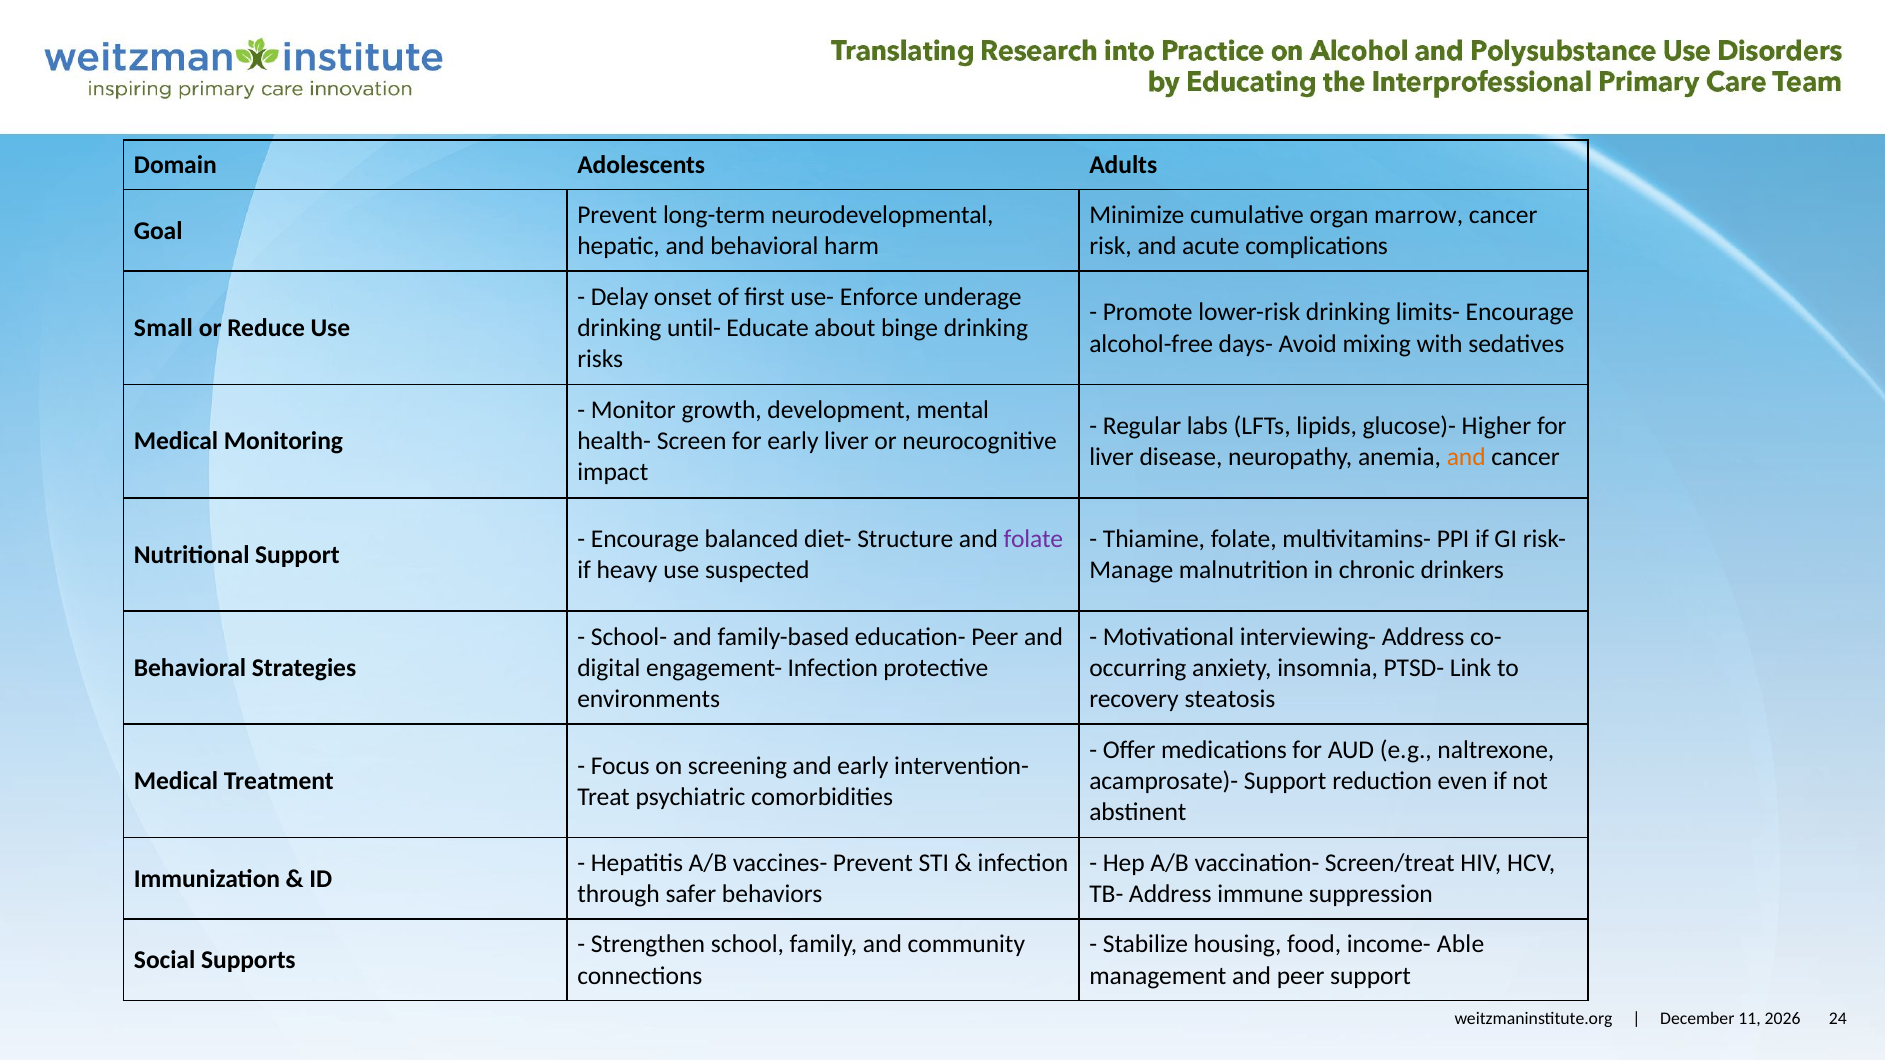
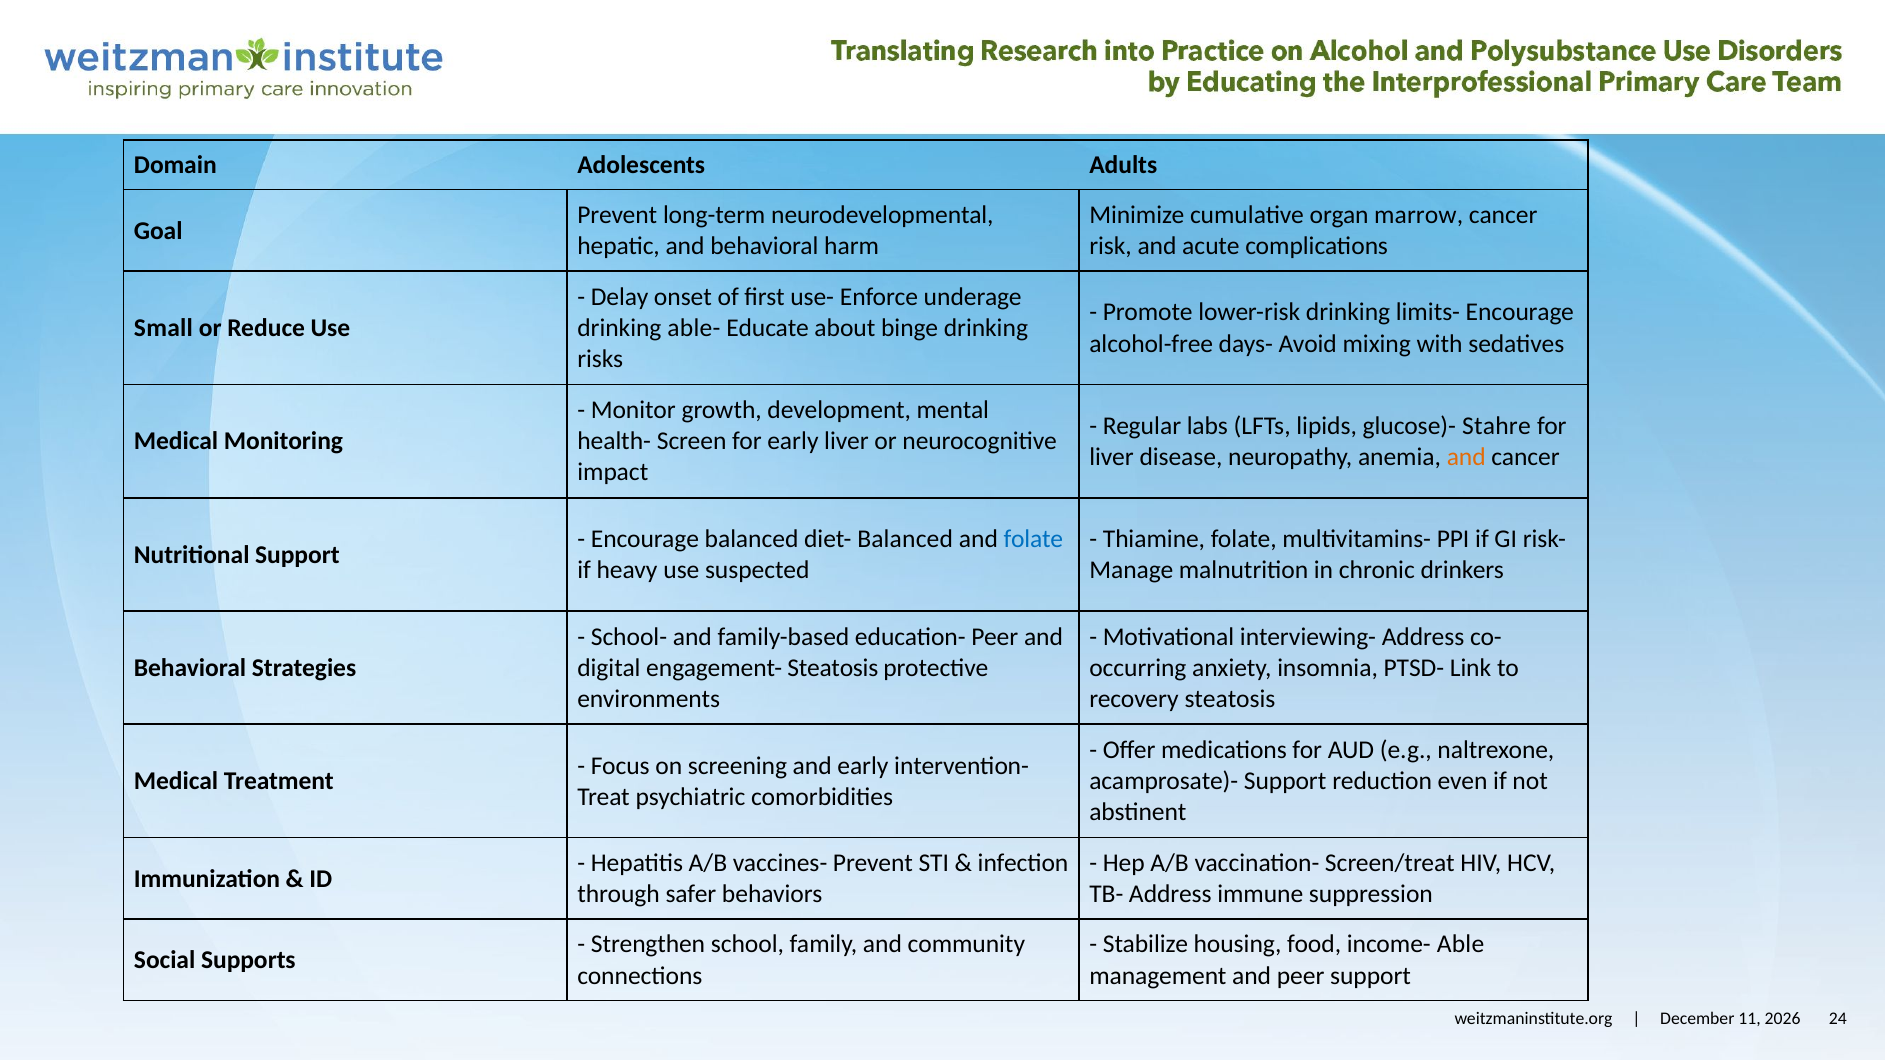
until-: until- -> able-
Higher: Higher -> Stahre
diet- Structure: Structure -> Balanced
folate at (1033, 539) colour: purple -> blue
engagement- Infection: Infection -> Steatosis
